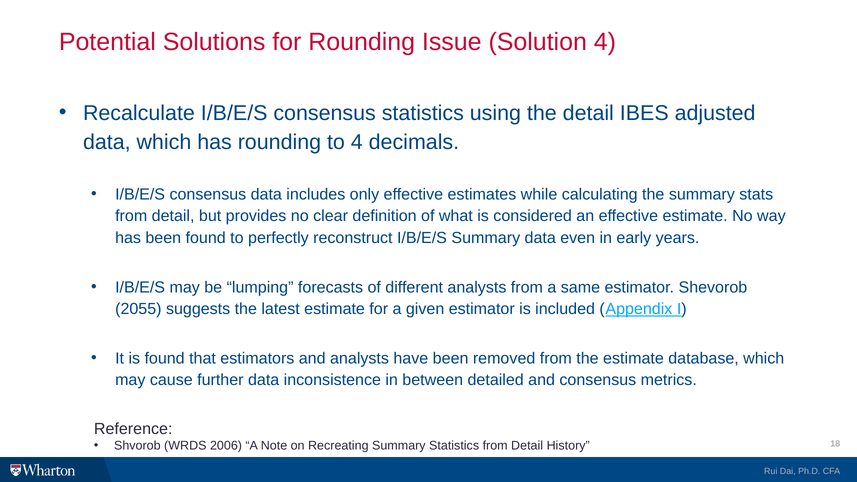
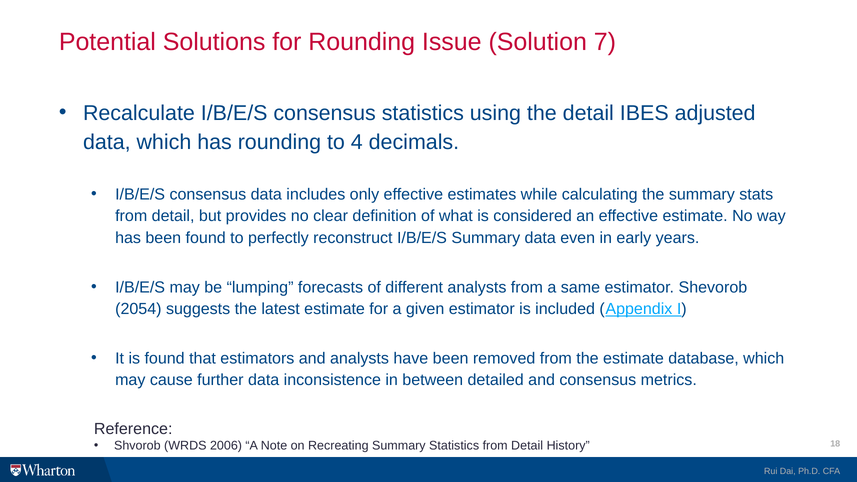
Solution 4: 4 -> 7
2055: 2055 -> 2054
